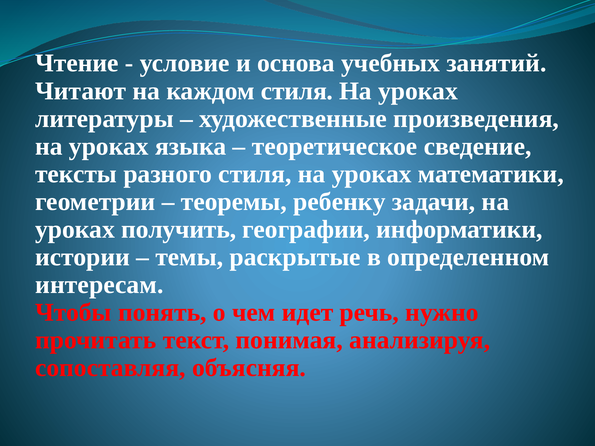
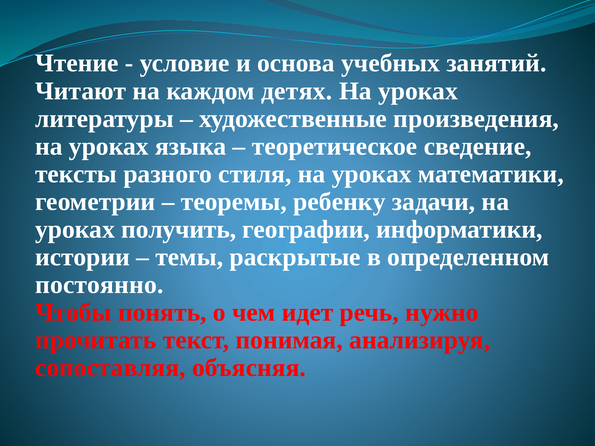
каждом стиля: стиля -> детях
интересам: интересам -> постоянно
